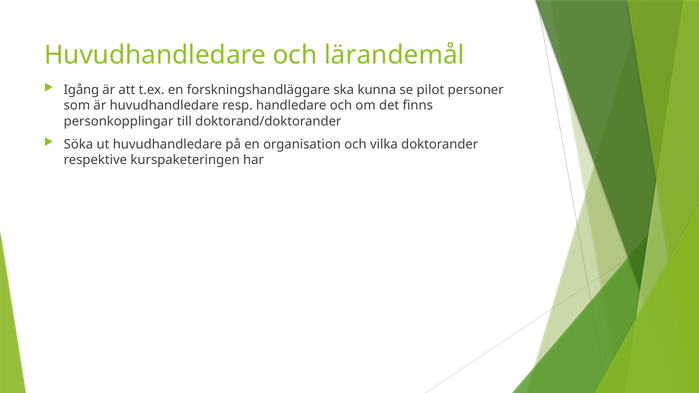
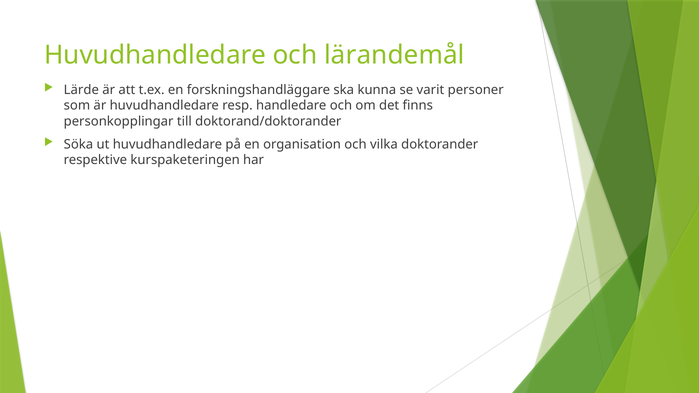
Igång: Igång -> Lärde
pilot: pilot -> varit
